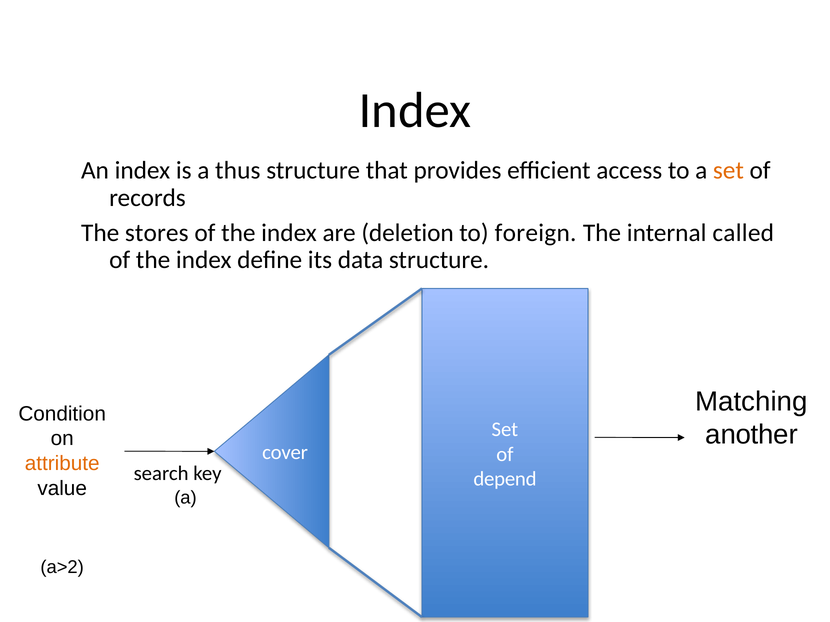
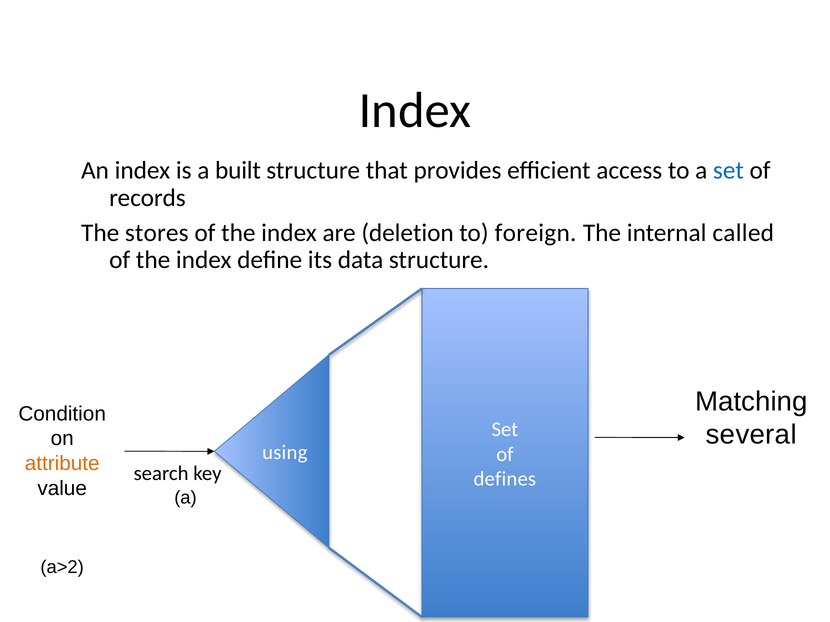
thus: thus -> built
set at (728, 171) colour: orange -> blue
another: another -> several
cover: cover -> using
depend: depend -> defines
